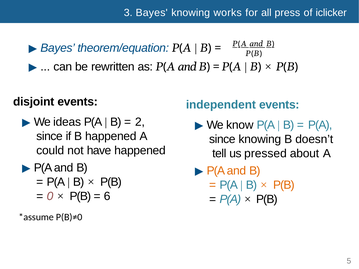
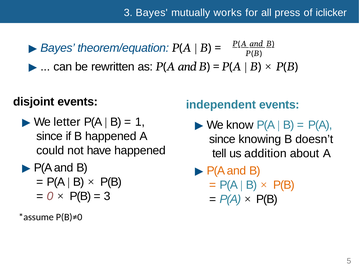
Bayes knowing: knowing -> mutually
ideas: ideas -> letter
2: 2 -> 1
pressed: pressed -> addition
6 at (107, 197): 6 -> 3
